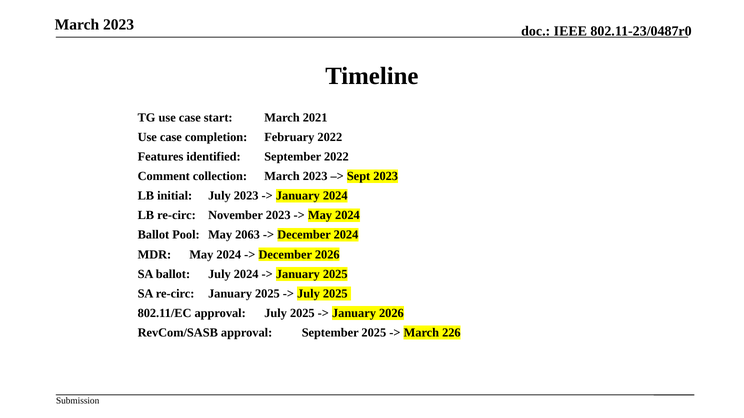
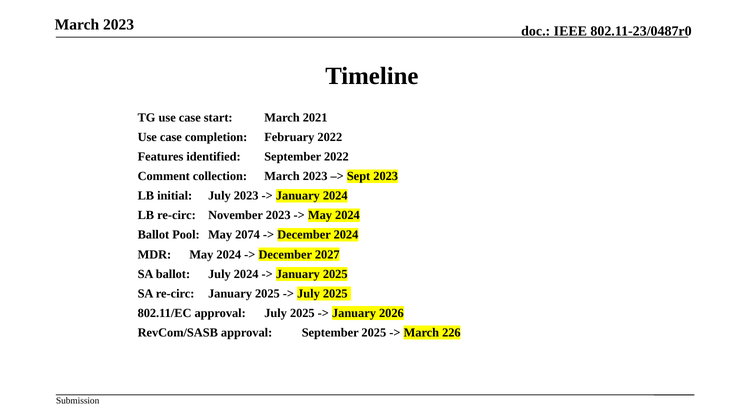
2063: 2063 -> 2074
December 2026: 2026 -> 2027
